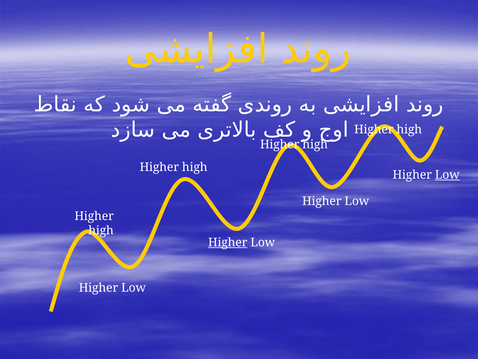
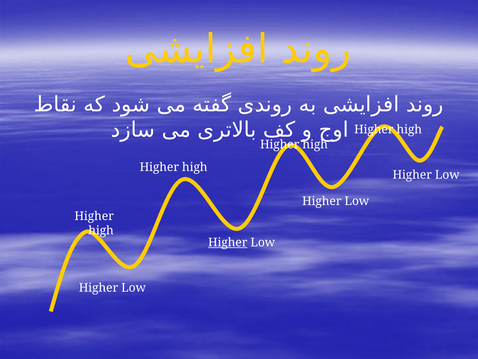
Low at (447, 175) underline: present -> none
